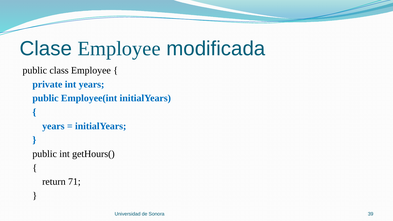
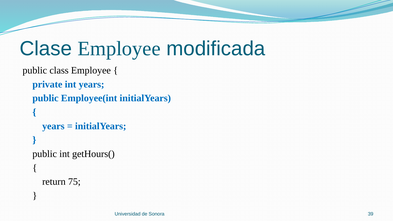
71: 71 -> 75
